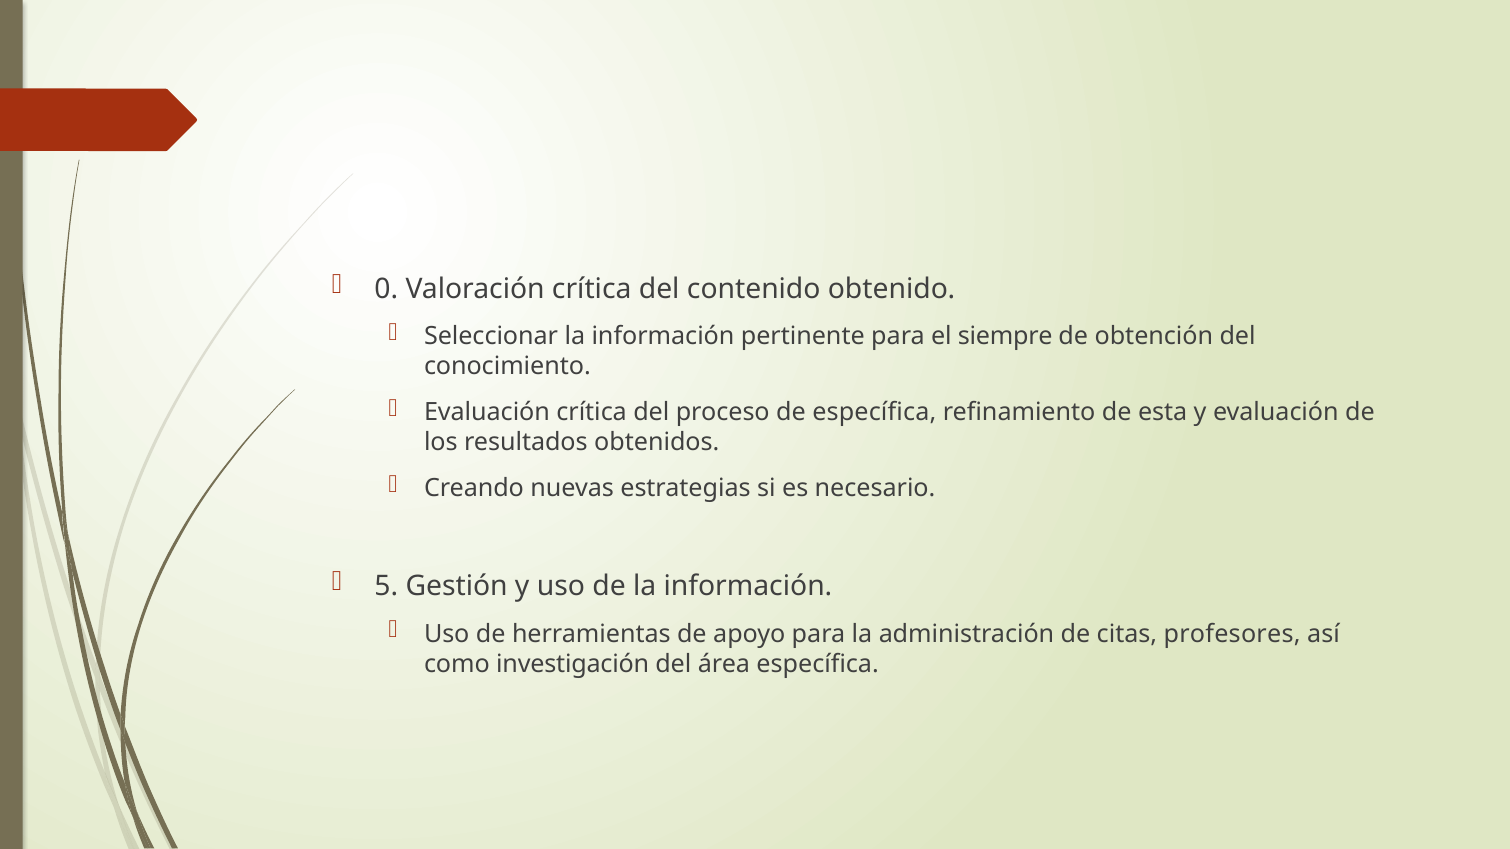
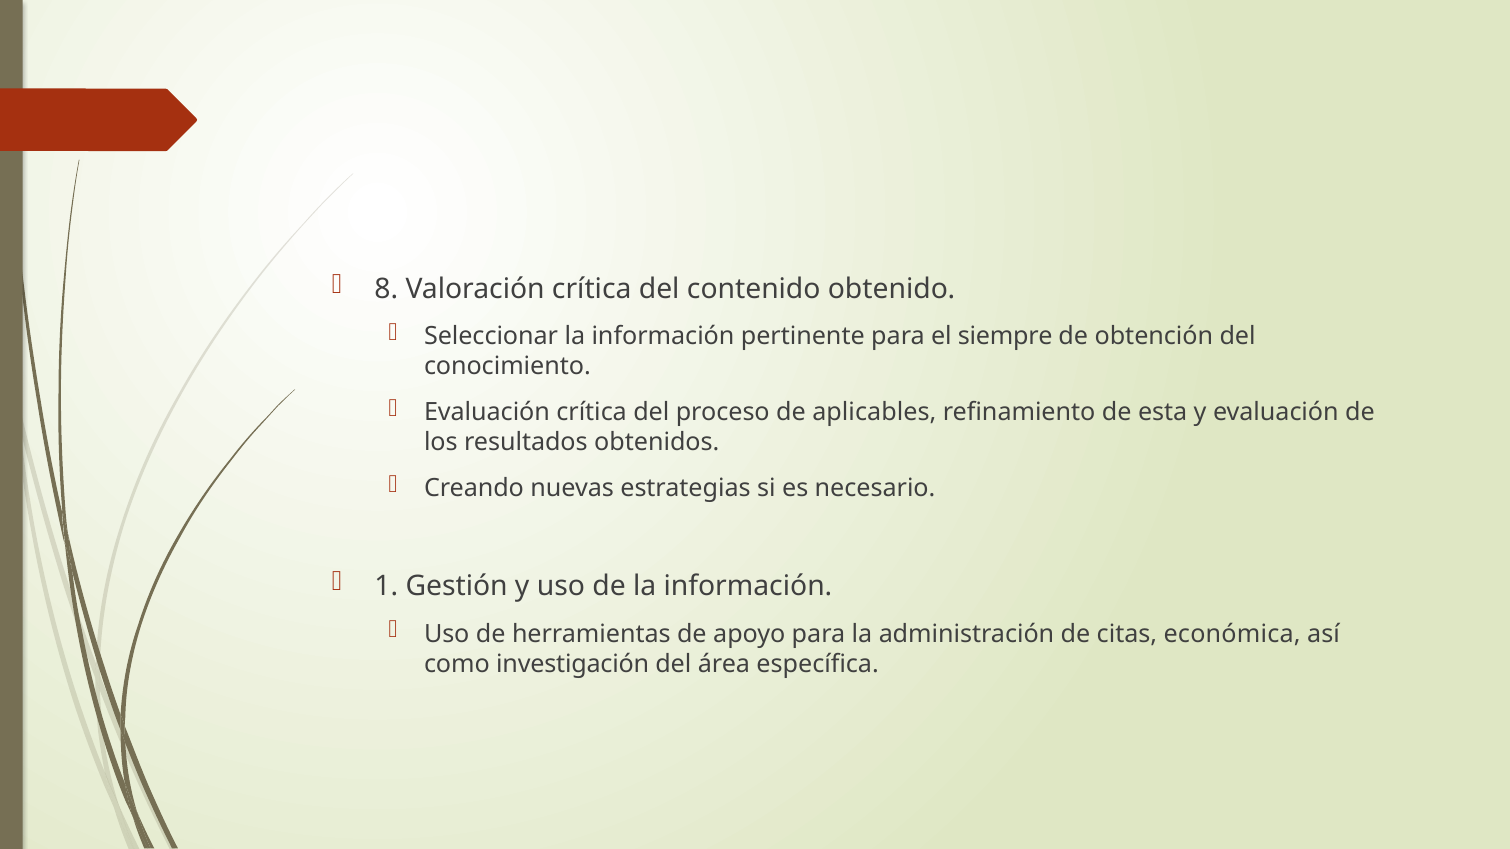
0: 0 -> 8
de específica: específica -> aplicables
5: 5 -> 1
profesores: profesores -> económica
